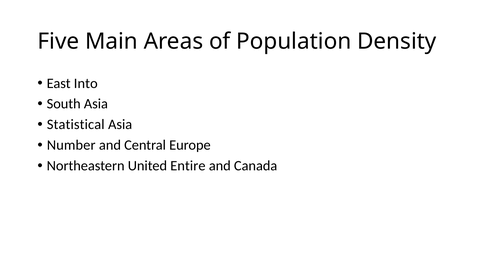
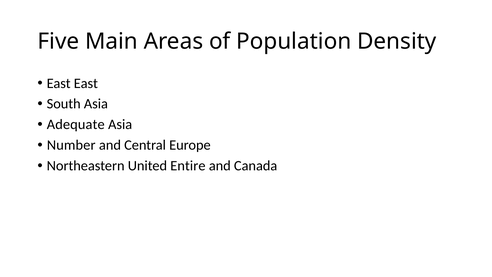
East Into: Into -> East
Statistical: Statistical -> Adequate
